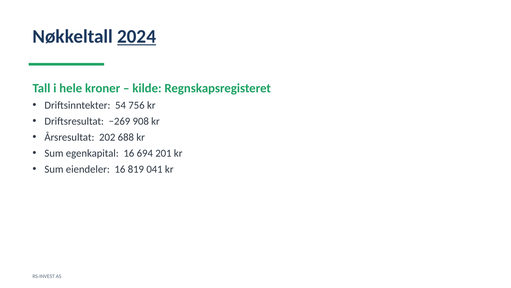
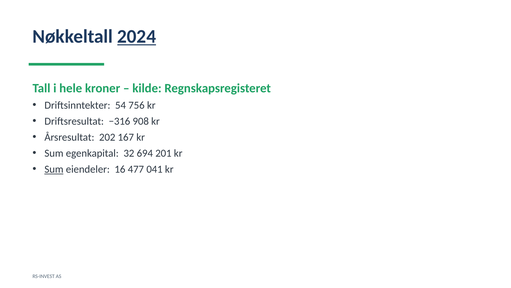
−269: −269 -> −316
688: 688 -> 167
egenkapital 16: 16 -> 32
Sum at (54, 169) underline: none -> present
819: 819 -> 477
